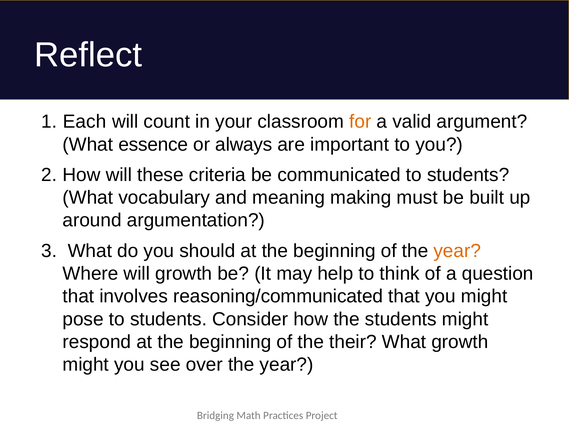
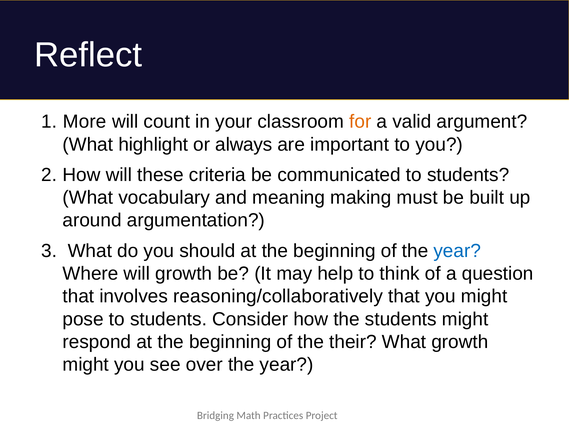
Each: Each -> More
essence: essence -> highlight
year at (457, 251) colour: orange -> blue
reasoning/communicated: reasoning/communicated -> reasoning/collaboratively
